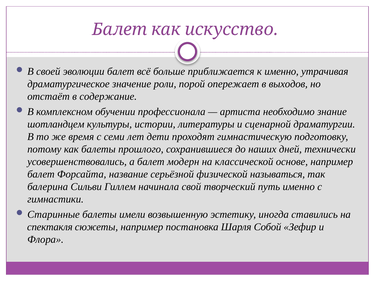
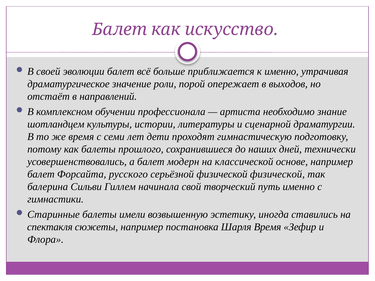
содержание: содержание -> направлений
название: название -> русского
физической называться: называться -> физической
Шарля Собой: Собой -> Время
